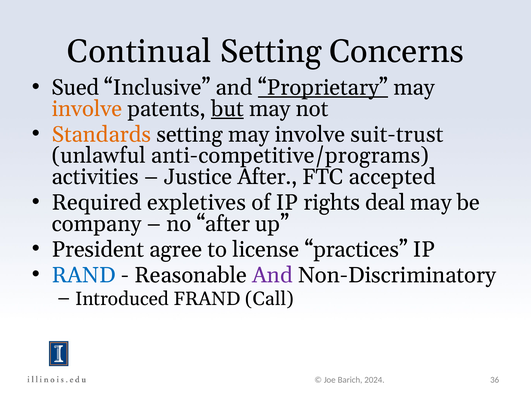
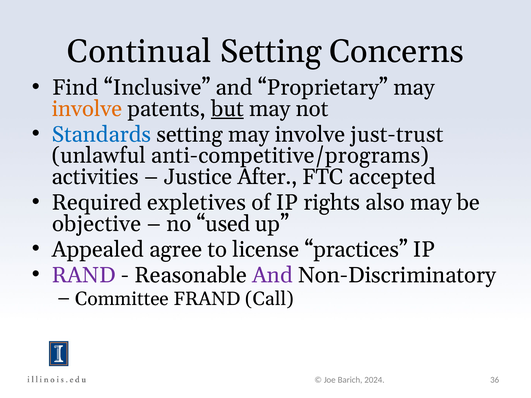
Sued: Sued -> Find
Proprietary underline: present -> none
Standards colour: orange -> blue
suit-trust: suit-trust -> just-trust
deal: deal -> also
company: company -> objective
no after: after -> used
President: President -> Appealed
RAND colour: blue -> purple
Introduced: Introduced -> Committee
